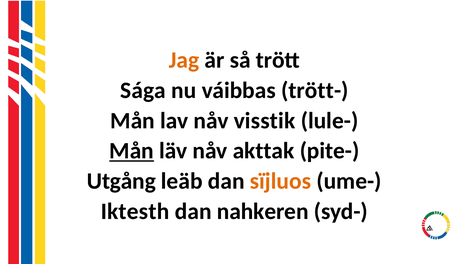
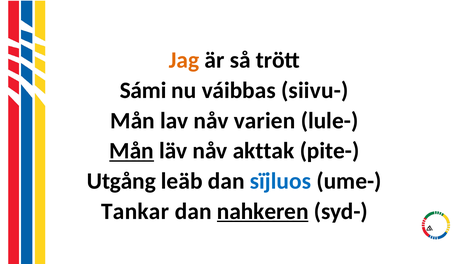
Sága: Sága -> Sámi
trött-: trött- -> siivu-
visstik: visstik -> varien
sïjluos colour: orange -> blue
Iktesth: Iktesth -> Tankar
nahkeren underline: none -> present
